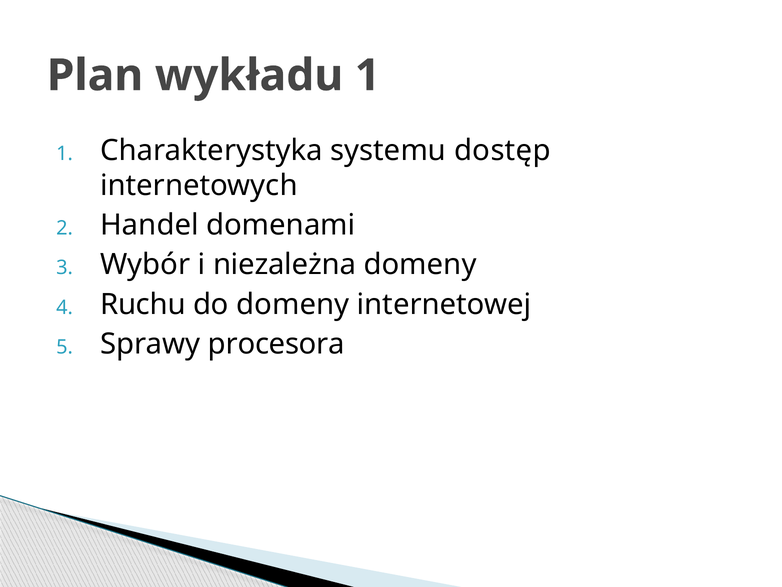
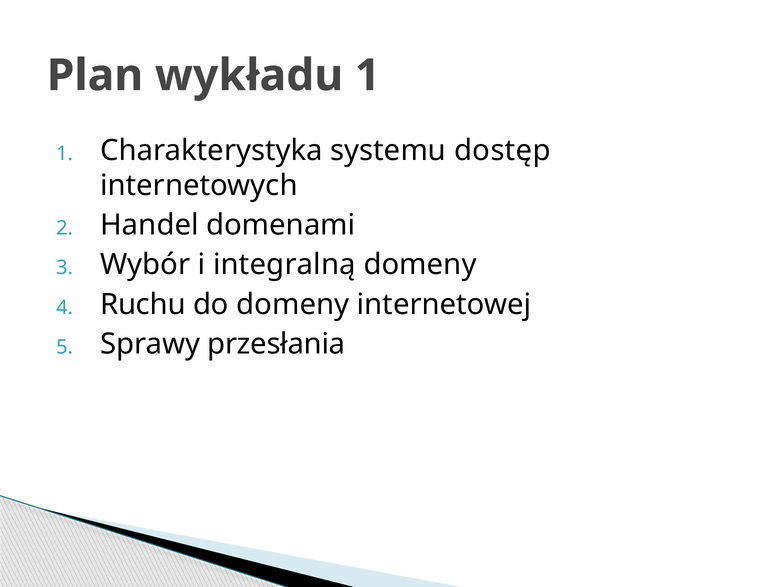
niezależna: niezależna -> integralną
procesora: procesora -> przesłania
